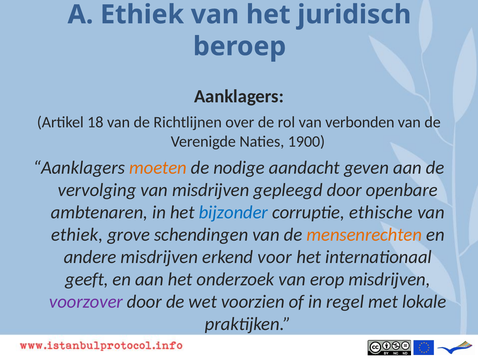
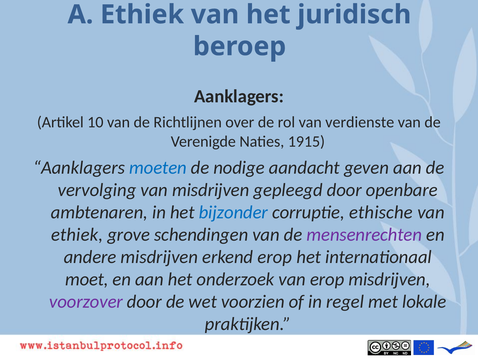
18: 18 -> 10
verbonden: verbonden -> verdienste
1900: 1900 -> 1915
moeten colour: orange -> blue
mensenrechten colour: orange -> purple
erkend voor: voor -> erop
geeft: geeft -> moet
